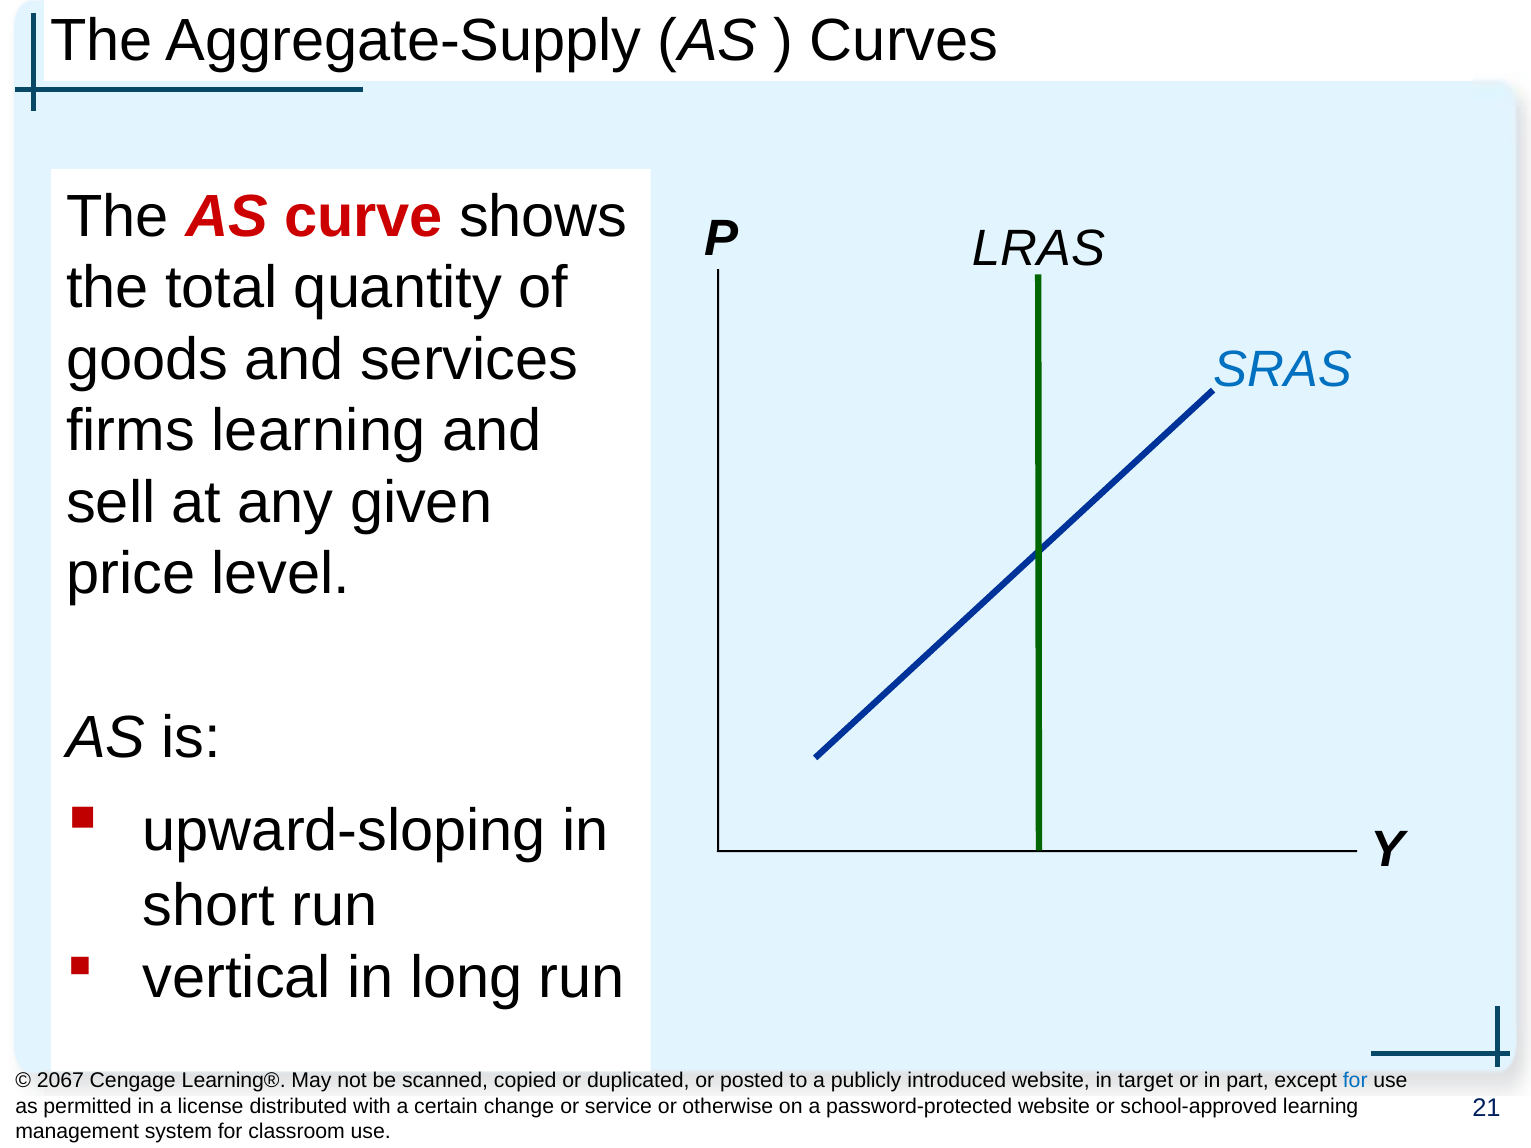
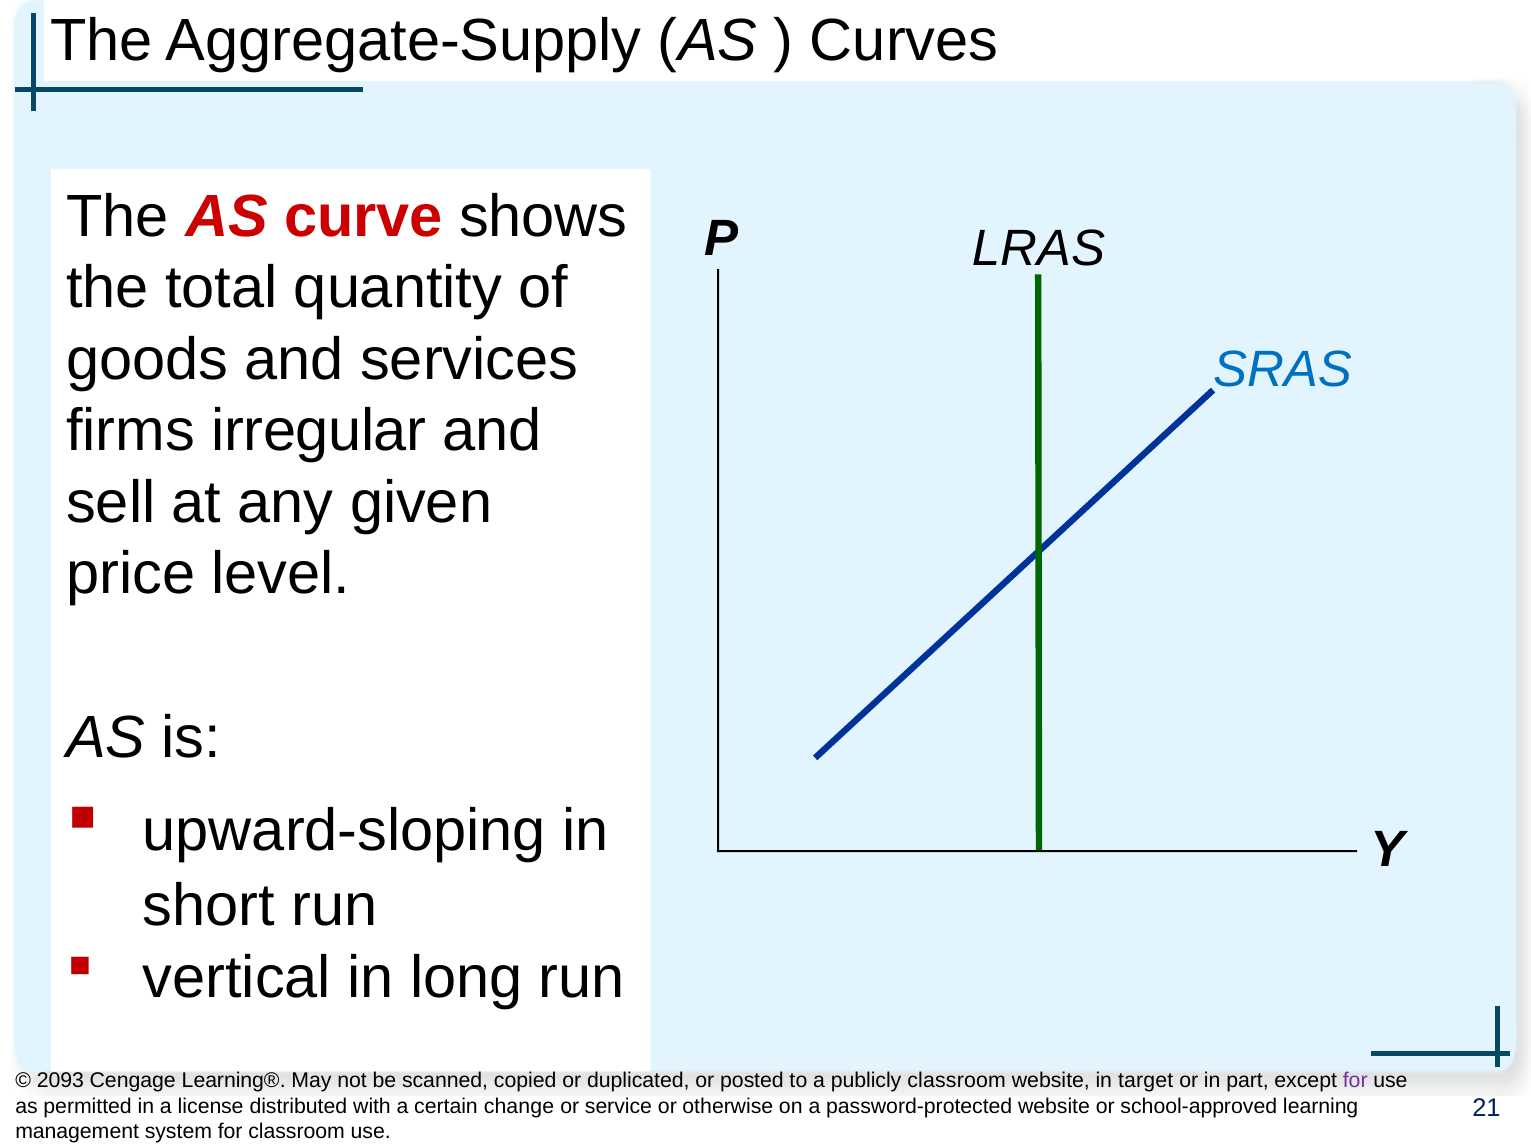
firms learning: learning -> irregular
2067: 2067 -> 2093
publicly introduced: introduced -> classroom
for at (1355, 1081) colour: blue -> purple
